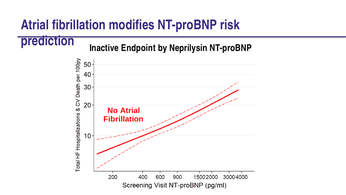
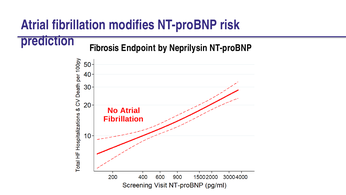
Inactive: Inactive -> Fibrosis
